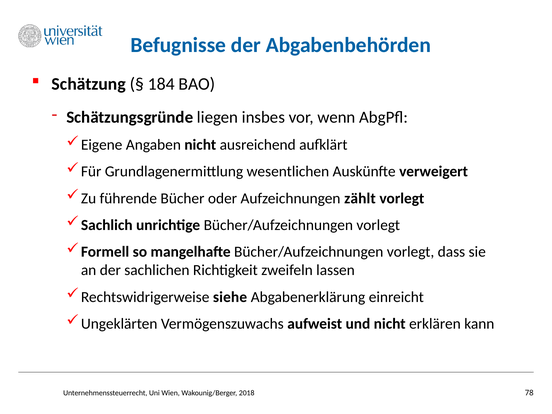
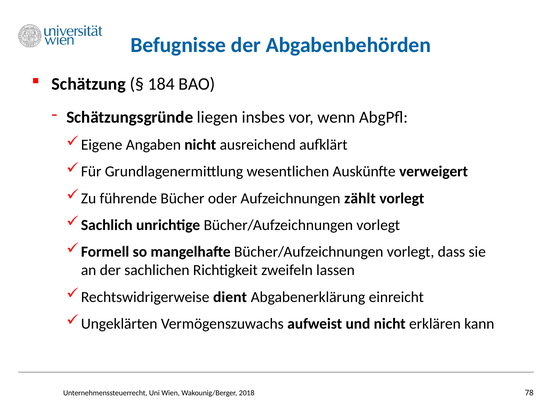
siehe: siehe -> dient
